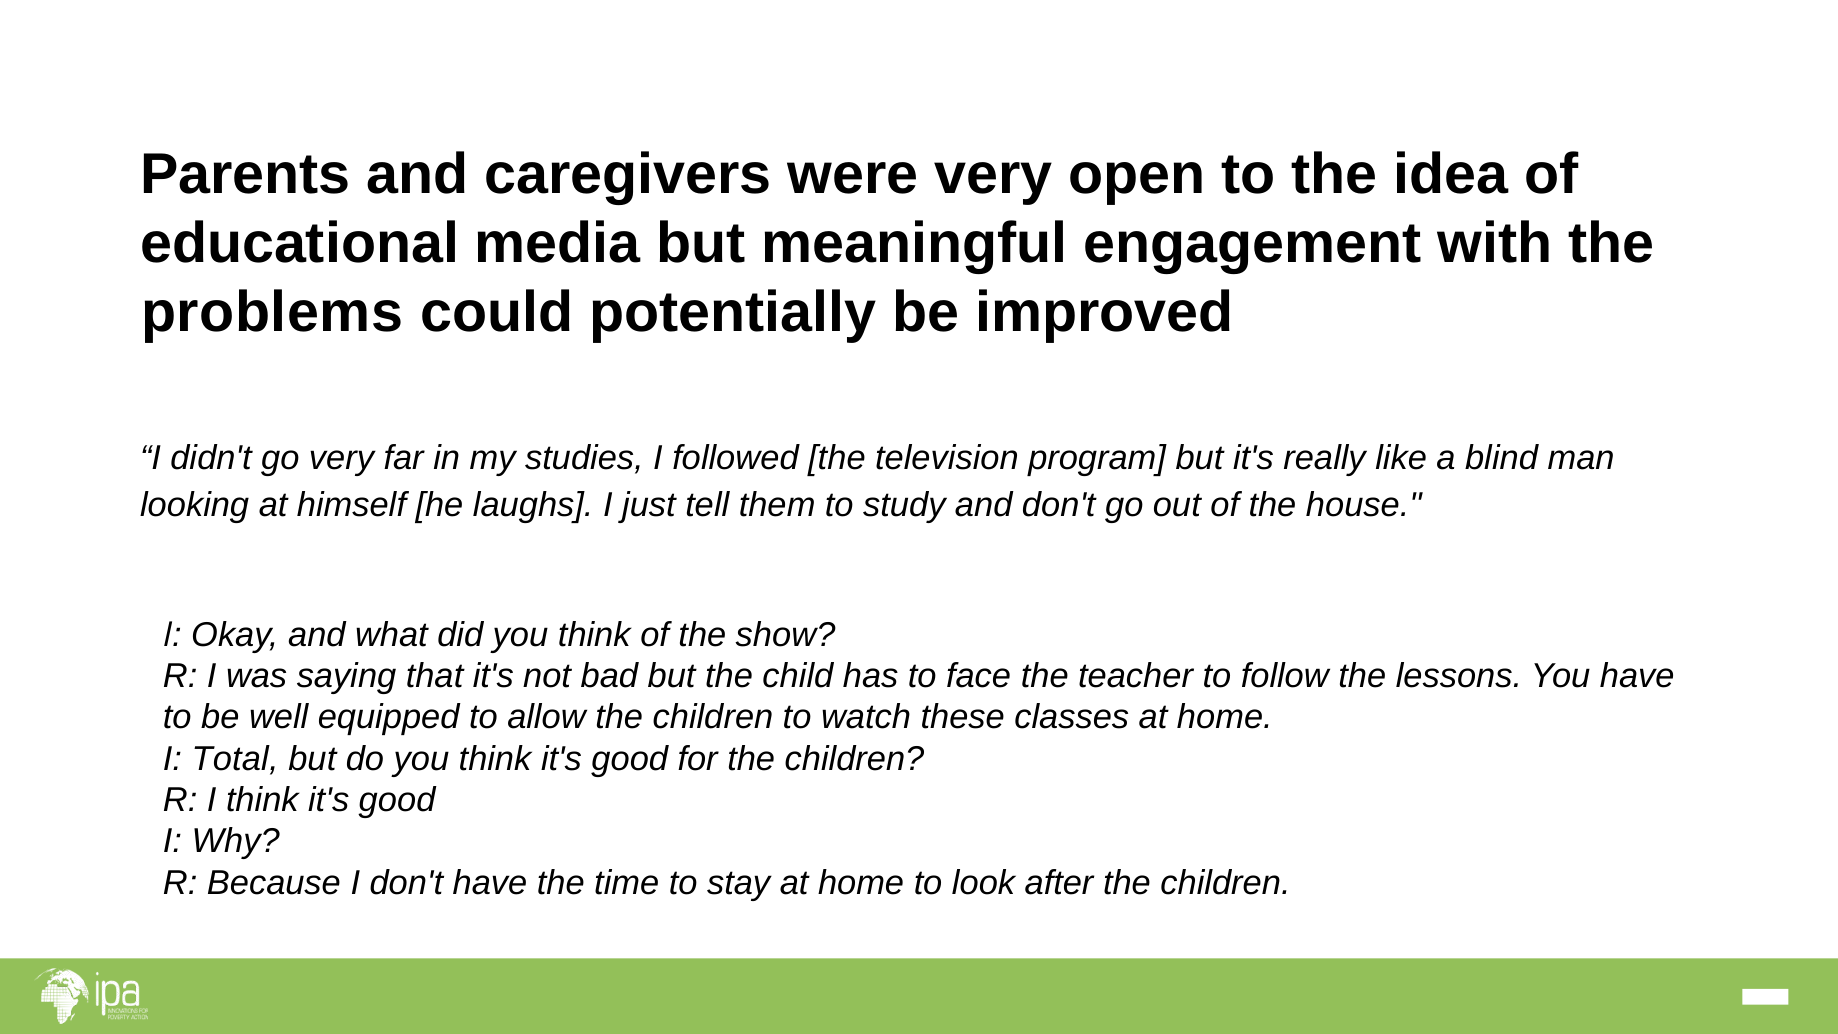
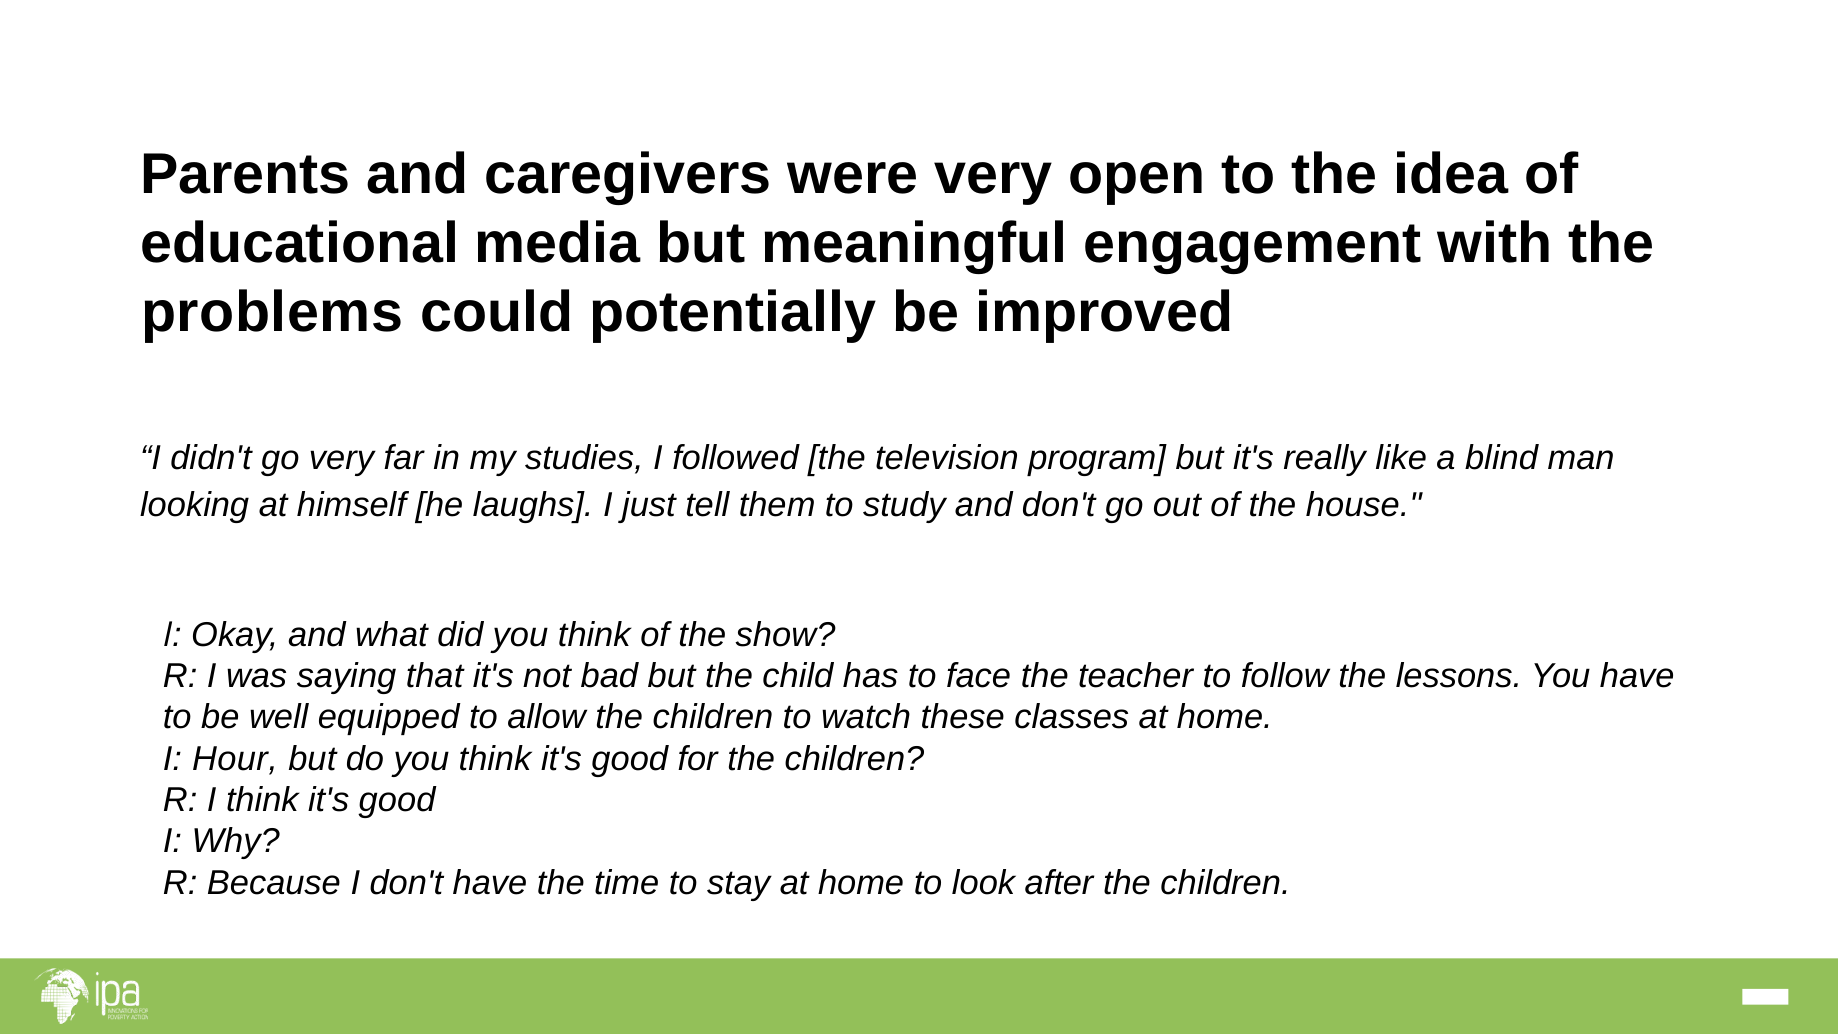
Total: Total -> Hour
